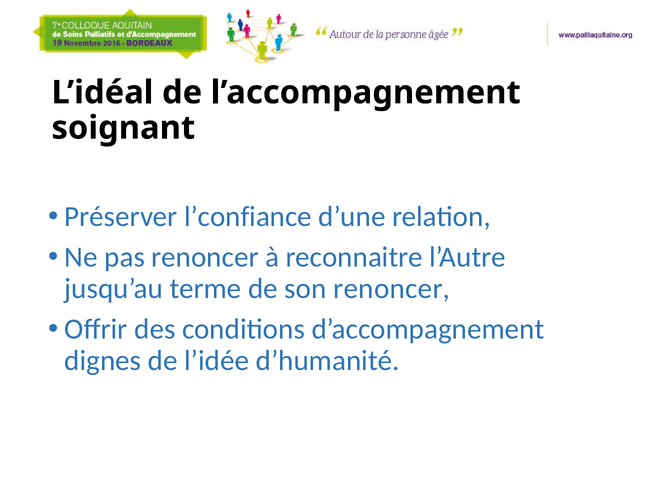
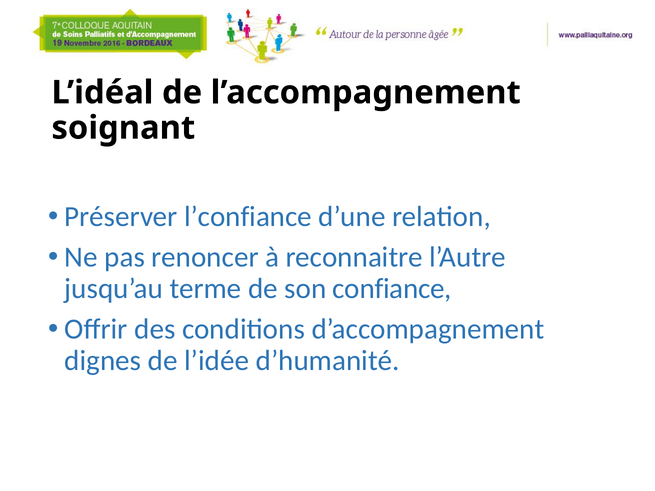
son renoncer: renoncer -> confiance
